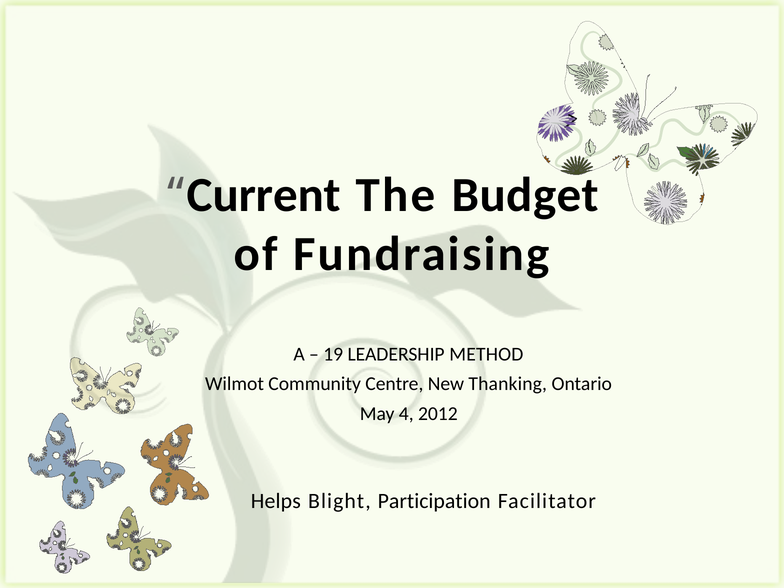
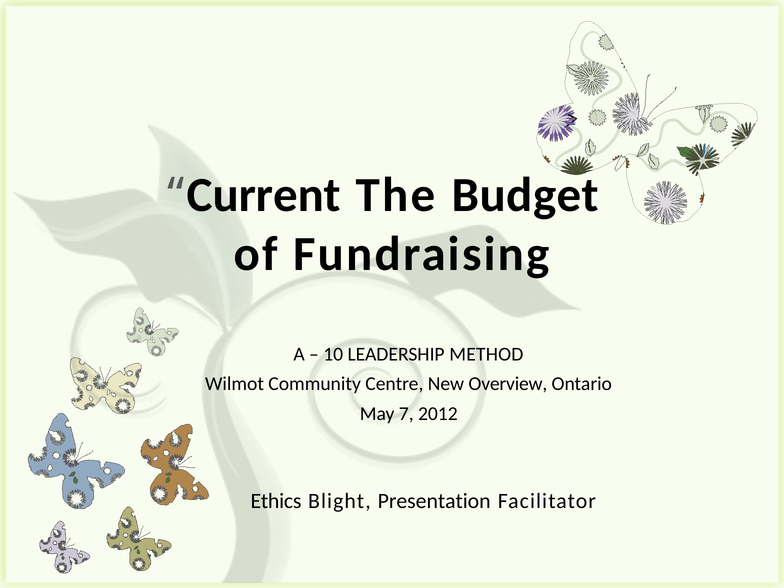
19: 19 -> 10
Thanking: Thanking -> Overview
May 4: 4 -> 7
Helps: Helps -> Ethics
Participation: Participation -> Presentation
